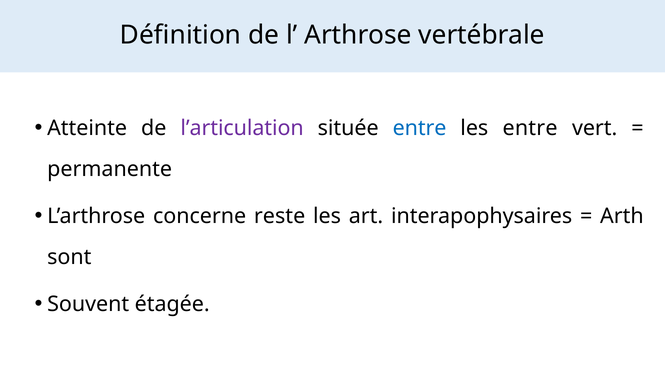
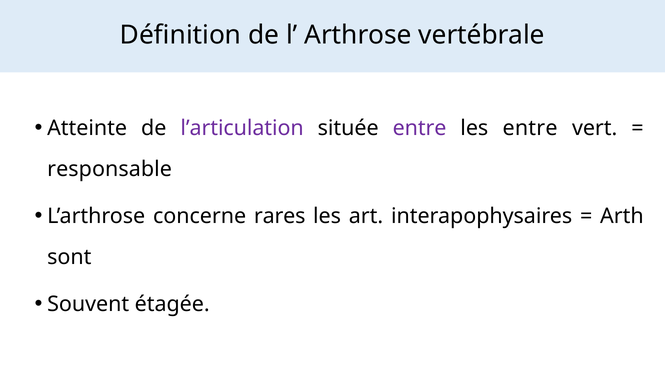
entre at (420, 128) colour: blue -> purple
permanente: permanente -> responsable
reste: reste -> rares
